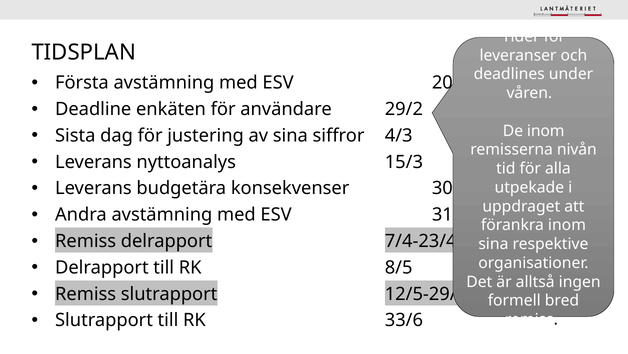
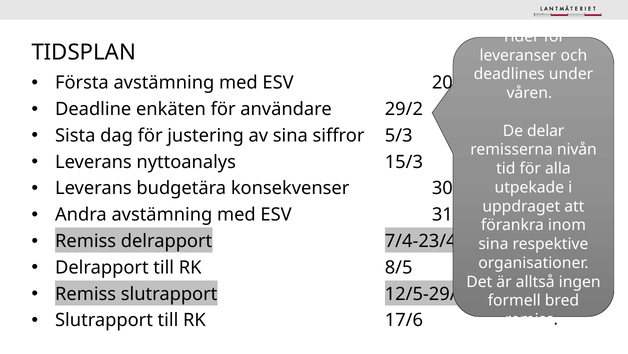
4/3: 4/3 -> 5/3
De inom: inom -> delar
33/6: 33/6 -> 17/6
